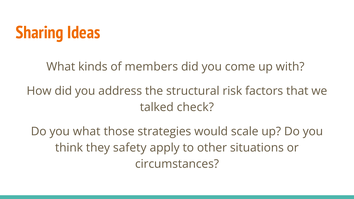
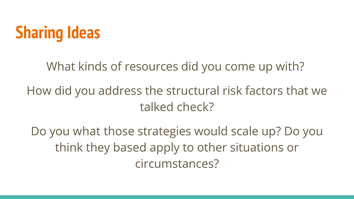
members: members -> resources
safety: safety -> based
